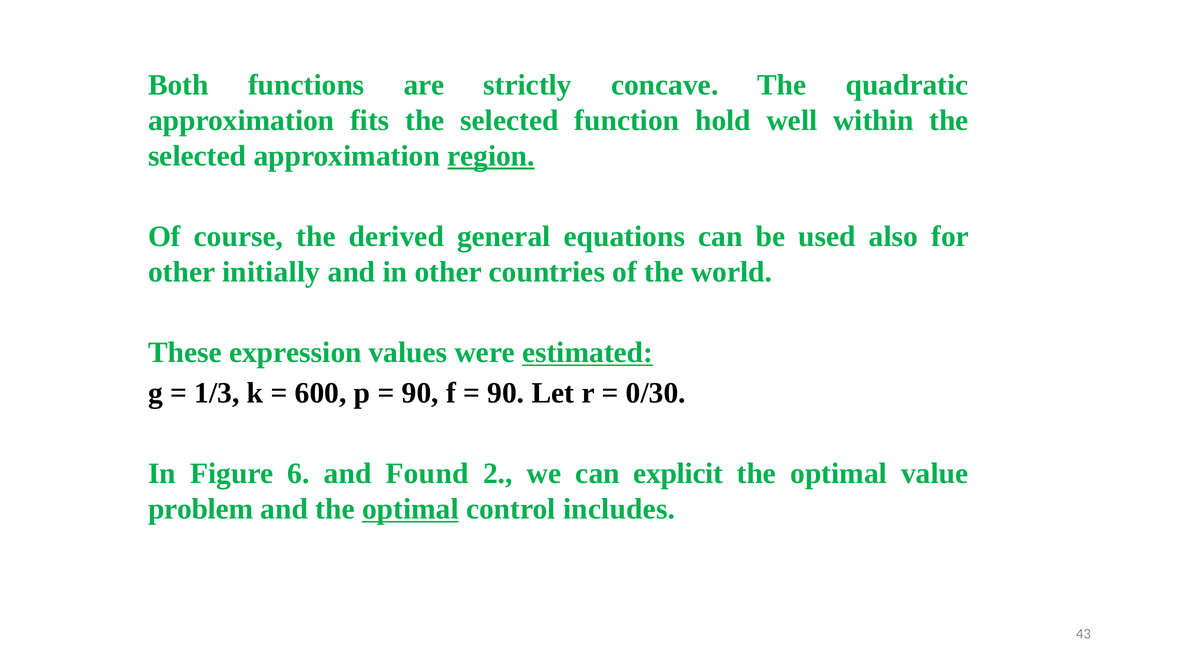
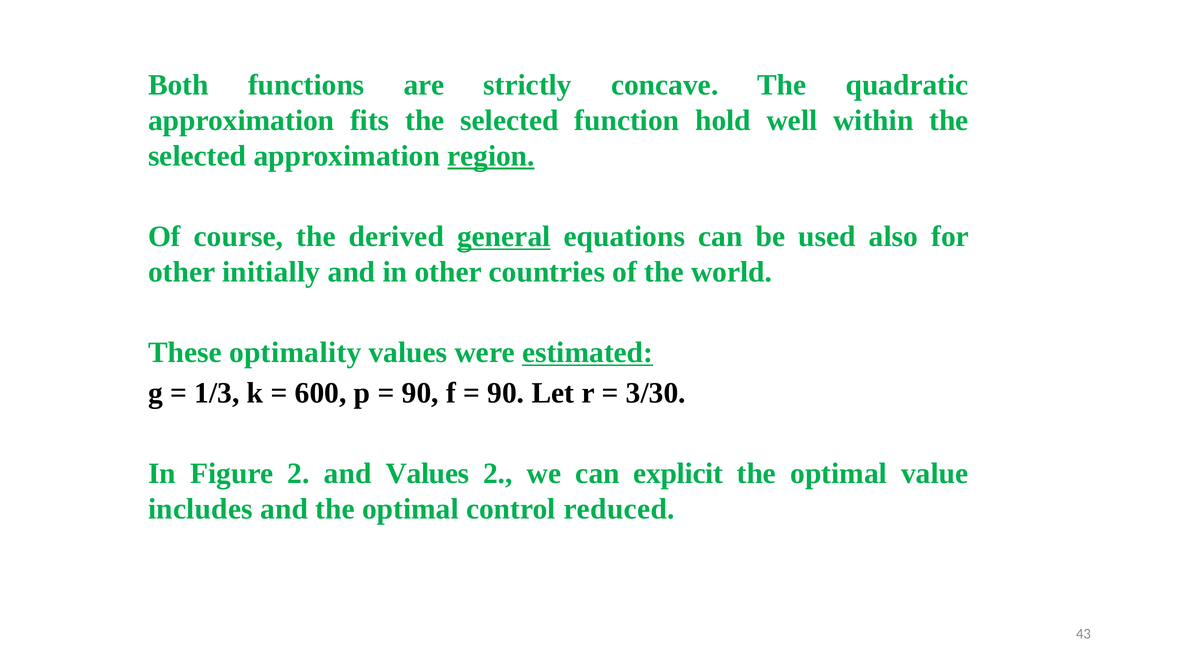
general underline: none -> present
expression: expression -> optimality
0/30: 0/30 -> 3/30
Figure 6: 6 -> 2
and Found: Found -> Values
problem: problem -> includes
optimal at (410, 509) underline: present -> none
includes: includes -> reduced
